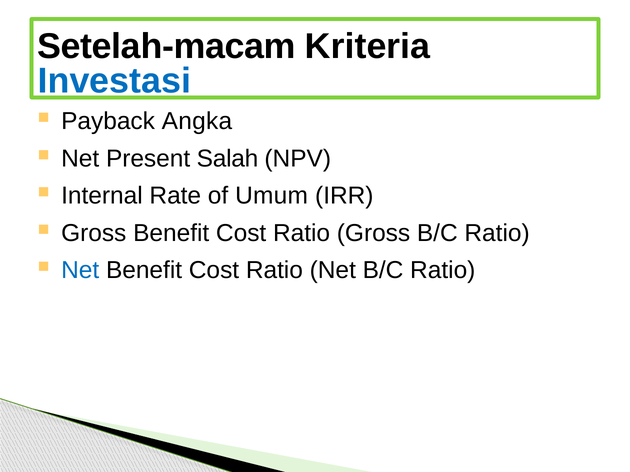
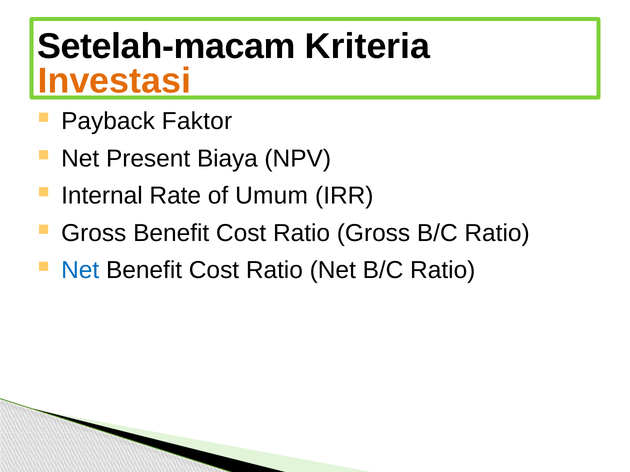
Investasi colour: blue -> orange
Angka: Angka -> Faktor
Salah: Salah -> Biaya
